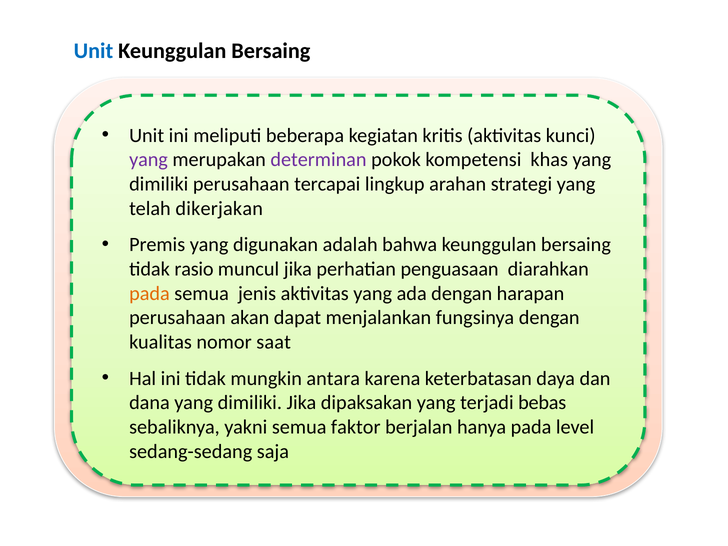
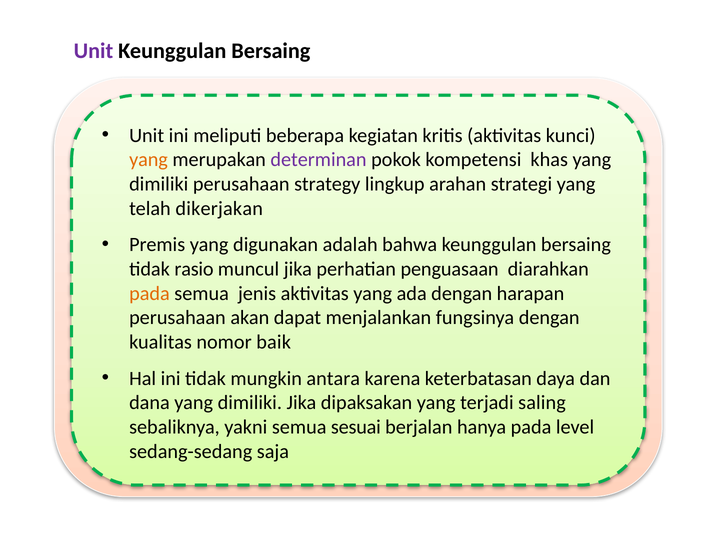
Unit at (93, 51) colour: blue -> purple
yang at (149, 160) colour: purple -> orange
tercapai: tercapai -> strategy
saat: saat -> baik
bebas: bebas -> saling
faktor: faktor -> sesuai
